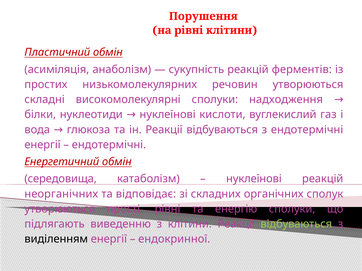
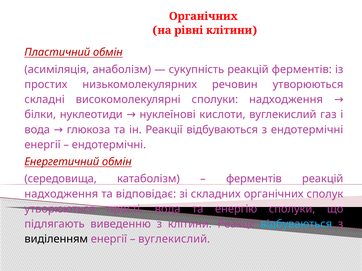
Порушення at (203, 16): Порушення -> Органічних
нуклеїнові at (254, 179): нуклеїнові -> ферментів
неорганічних at (61, 194): неорганічних -> надходження
прості рівні: рівні -> вода
відбуваються at (296, 224) colour: light green -> light blue
ендокринної at (174, 240): ендокринної -> вуглекислий
